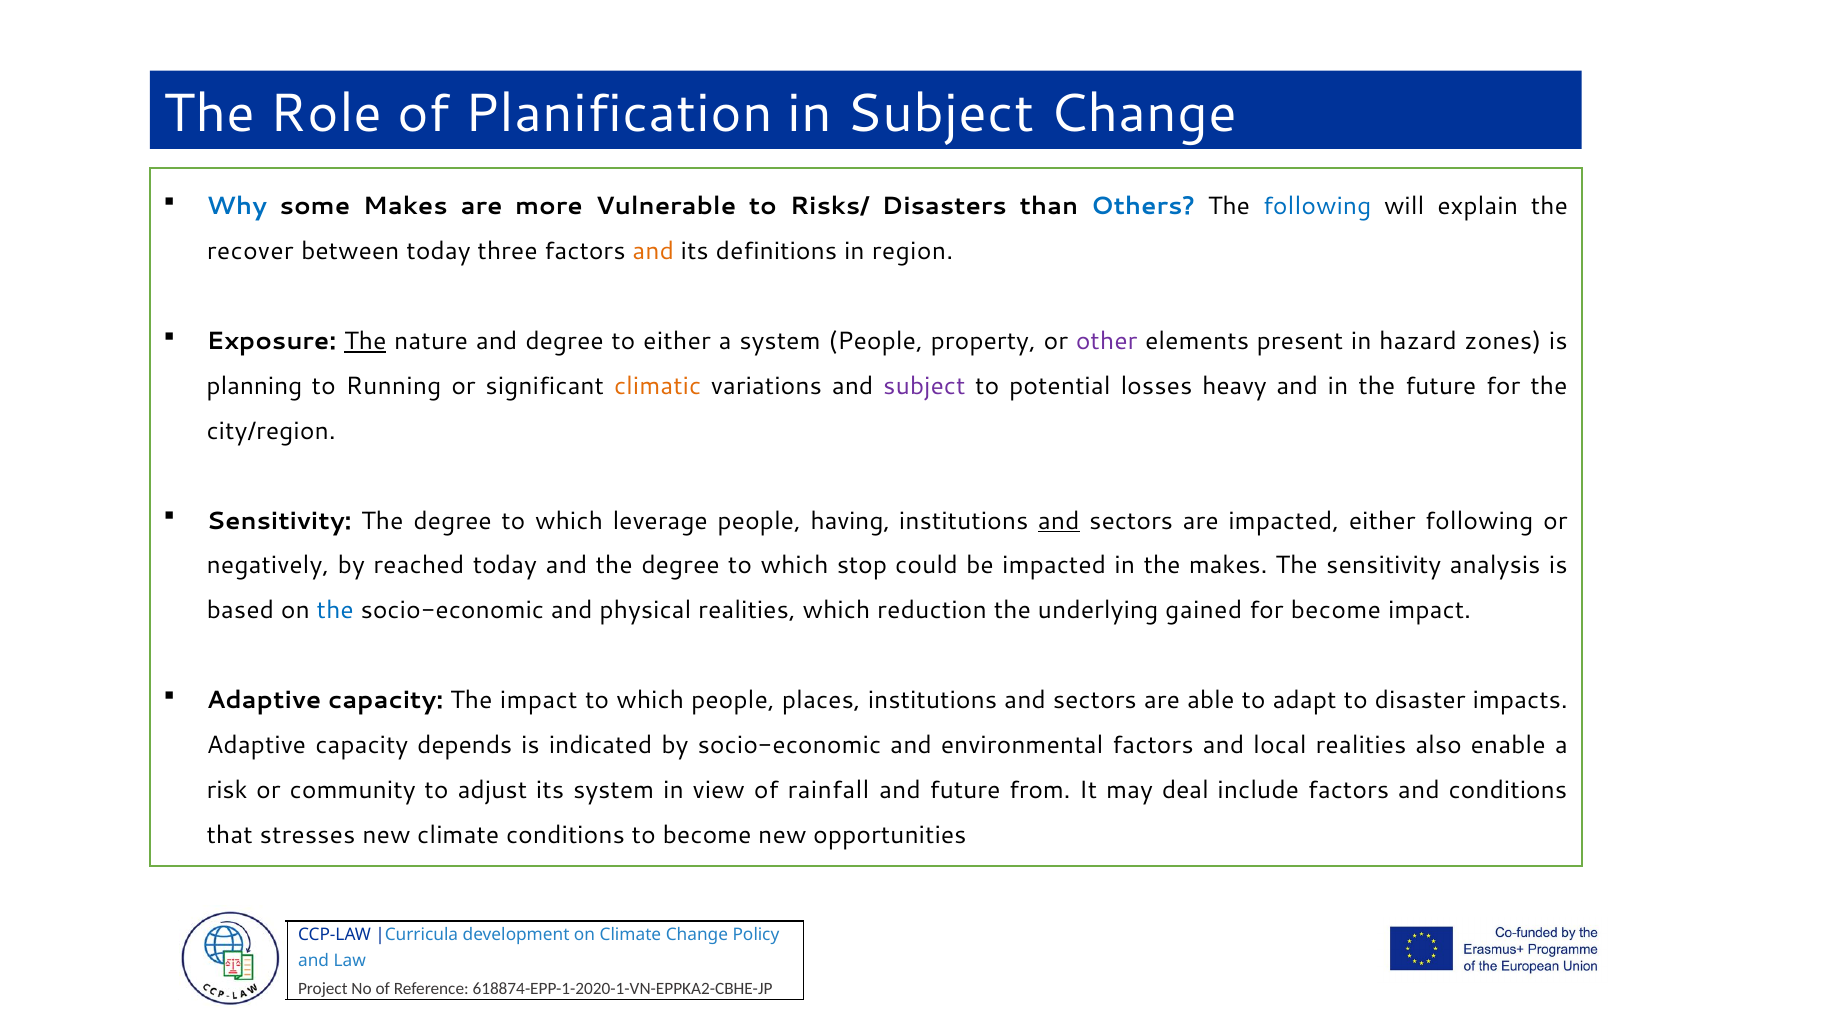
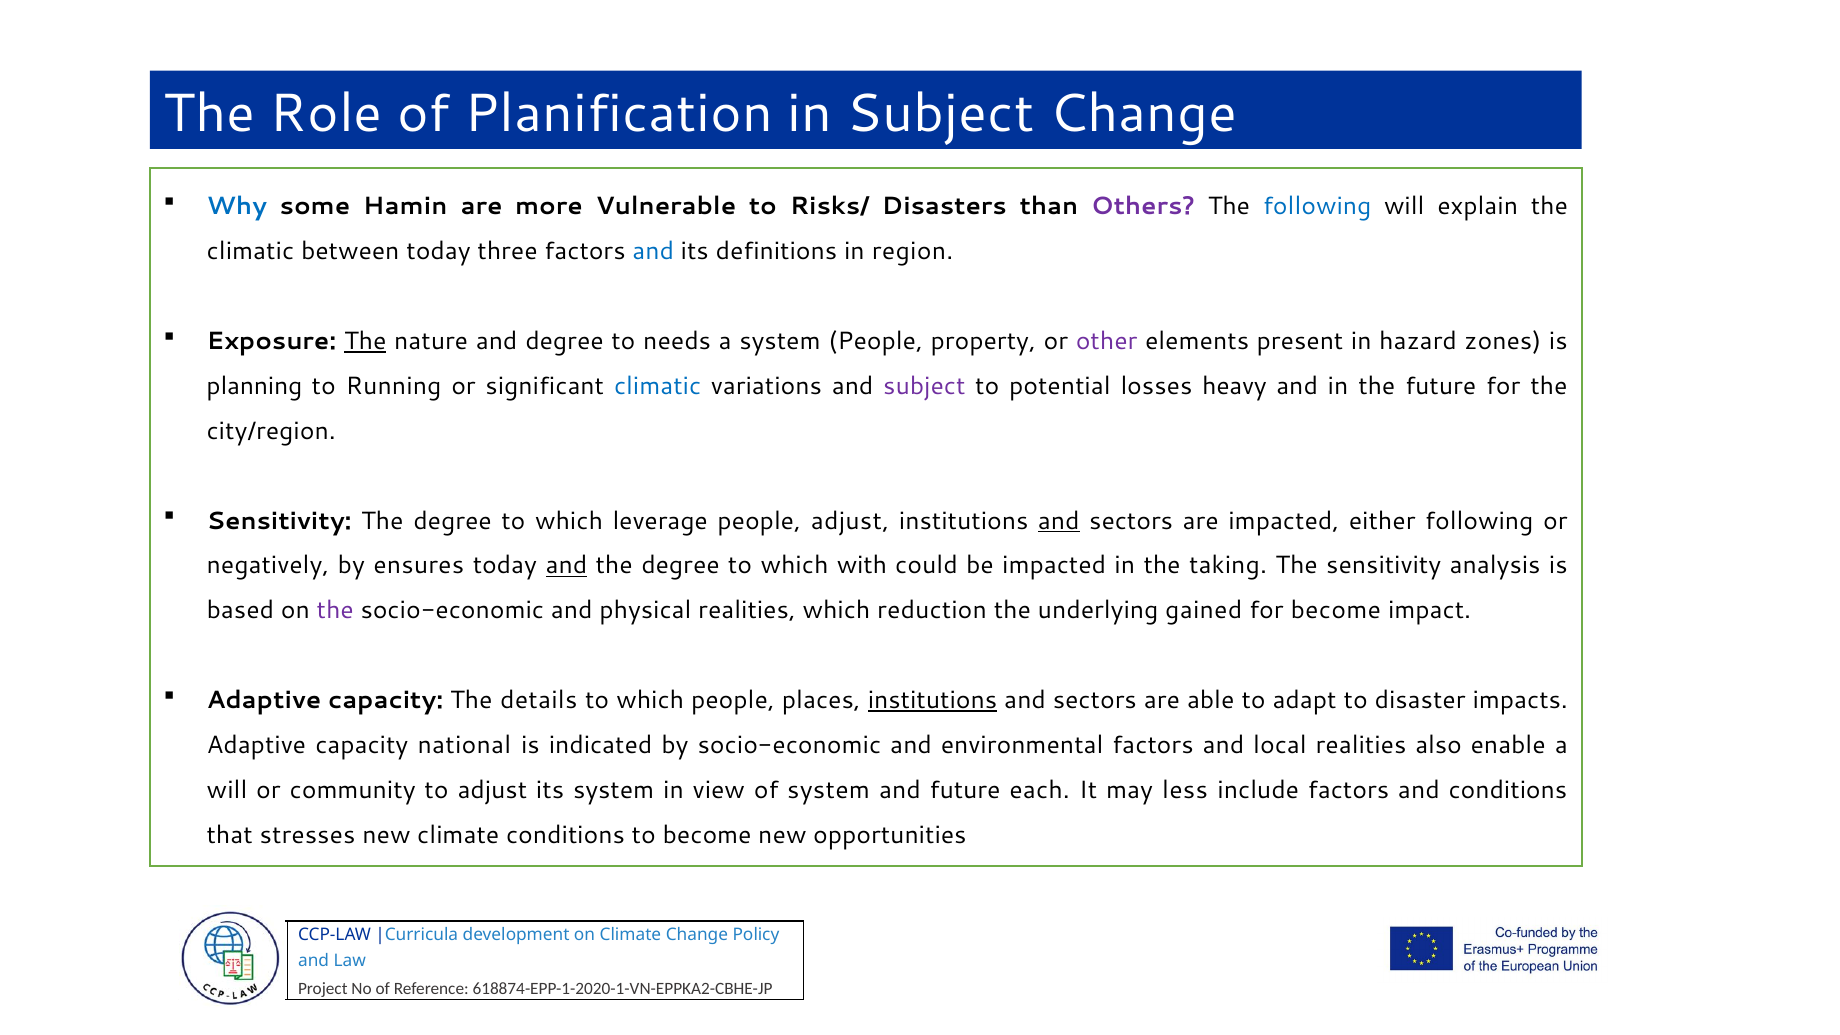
some Makes: Makes -> Hamin
Others colour: blue -> purple
recover at (250, 252): recover -> climatic
and at (653, 252) colour: orange -> blue
to either: either -> needs
climatic at (658, 386) colour: orange -> blue
people having: having -> adjust
reached: reached -> ensures
and at (566, 566) underline: none -> present
stop: stop -> with
the makes: makes -> taking
the at (335, 611) colour: blue -> purple
The impact: impact -> details
institutions at (932, 700) underline: none -> present
depends: depends -> national
risk at (227, 790): risk -> will
of rainfall: rainfall -> system
from: from -> each
deal: deal -> less
